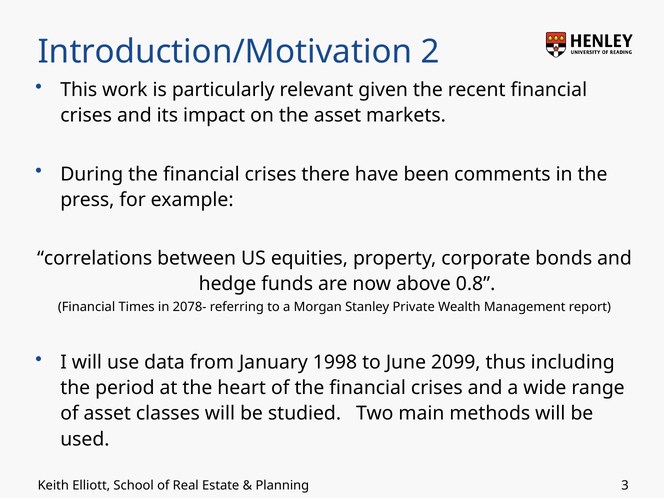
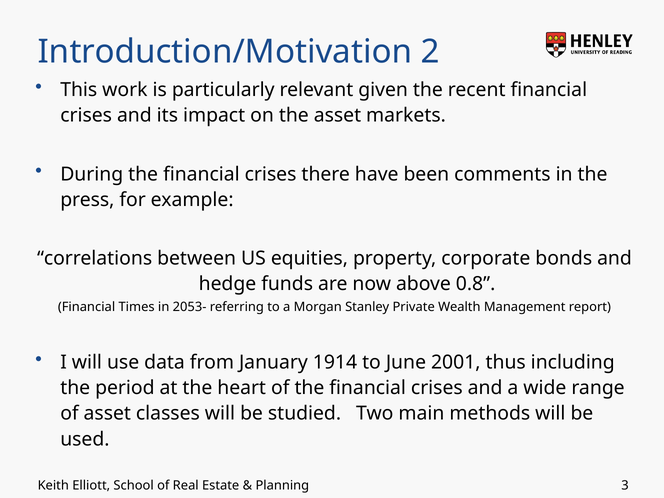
2078-: 2078- -> 2053-
1998: 1998 -> 1914
2099: 2099 -> 2001
